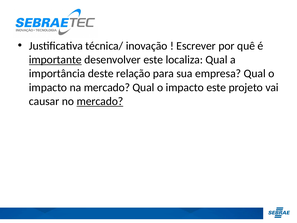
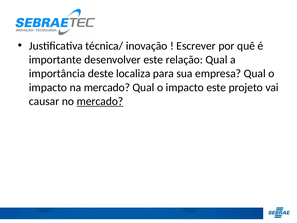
importante underline: present -> none
localiza: localiza -> relação
relação: relação -> localiza
